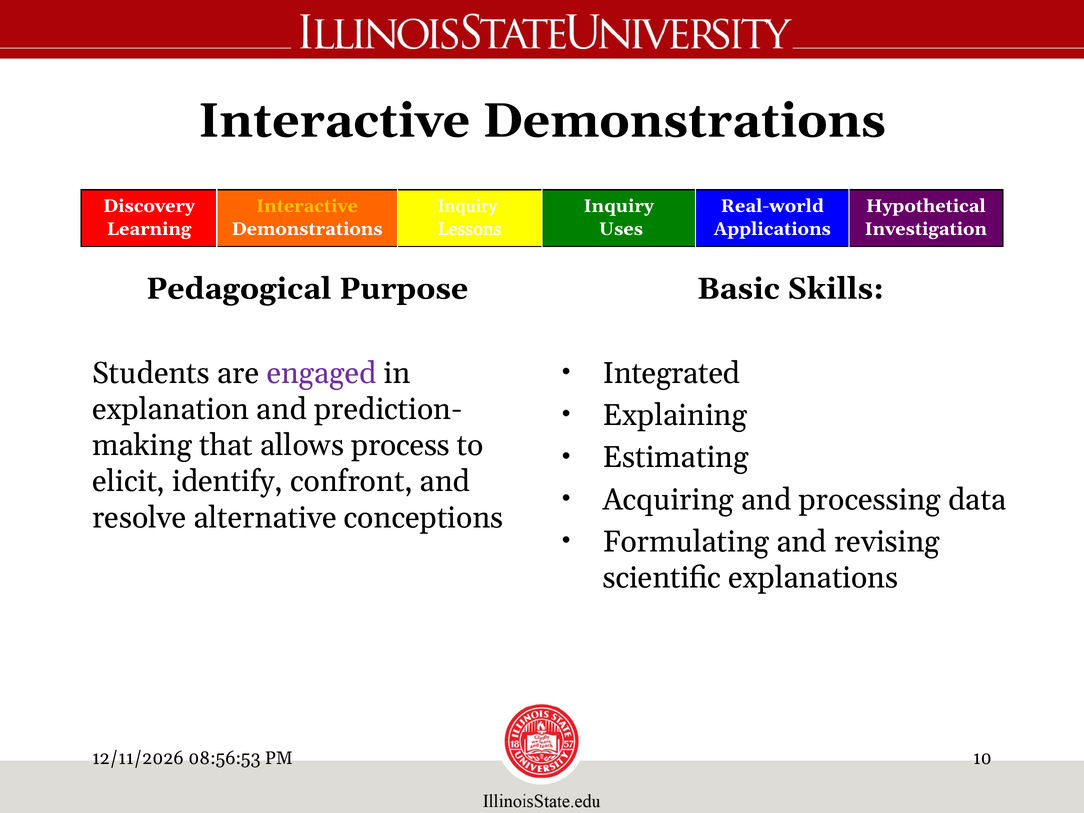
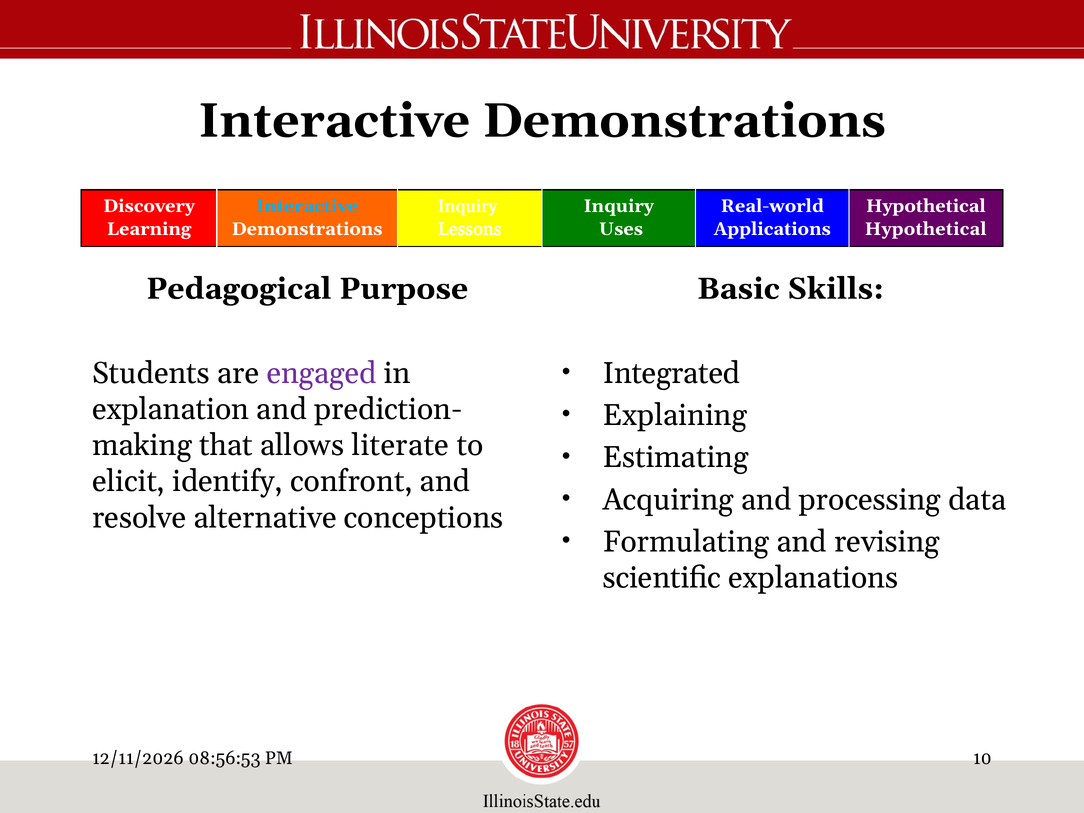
Interactive at (307, 206) colour: yellow -> light blue
Investigation at (926, 229): Investigation -> Hypothetical
process: process -> literate
